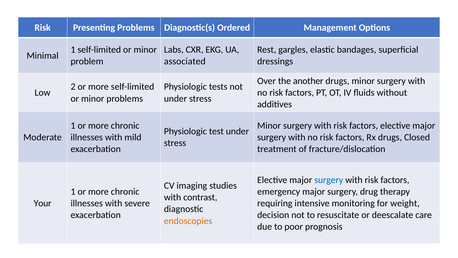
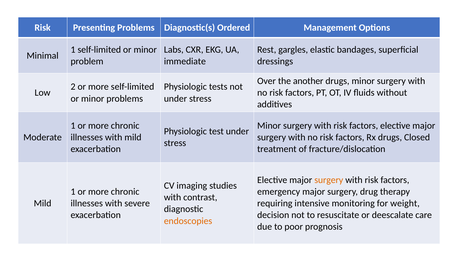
associated: associated -> immediate
surgery at (329, 180) colour: blue -> orange
Your at (43, 203): Your -> Mild
